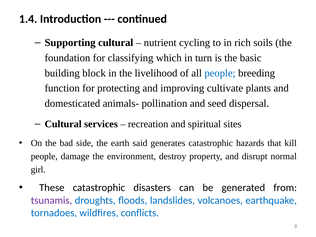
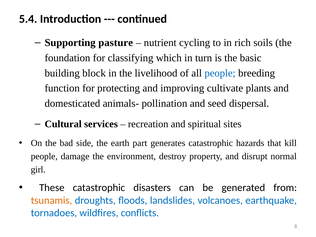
1.4: 1.4 -> 5.4
Supporting cultural: cultural -> pasture
said: said -> part
tsunamis colour: purple -> orange
